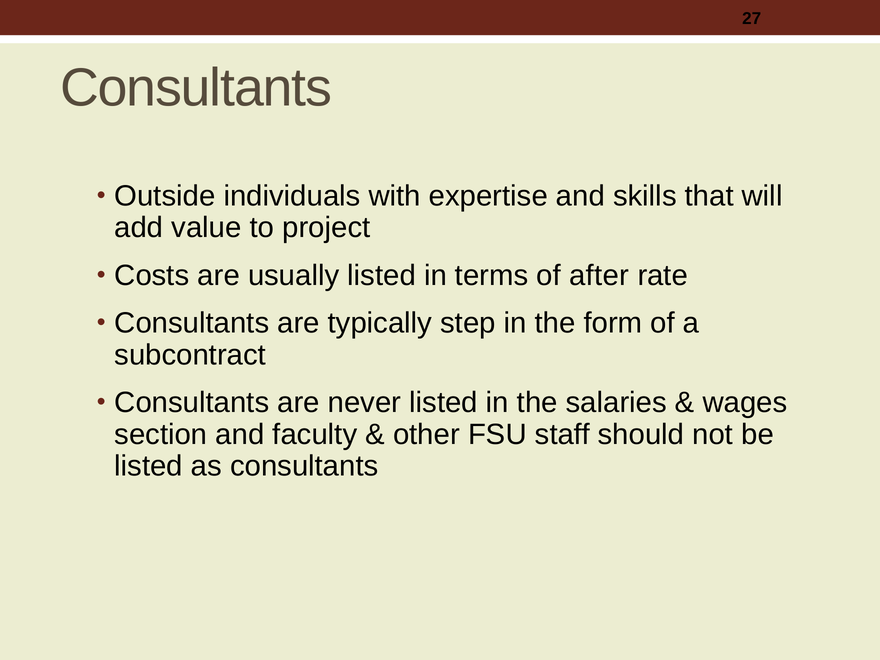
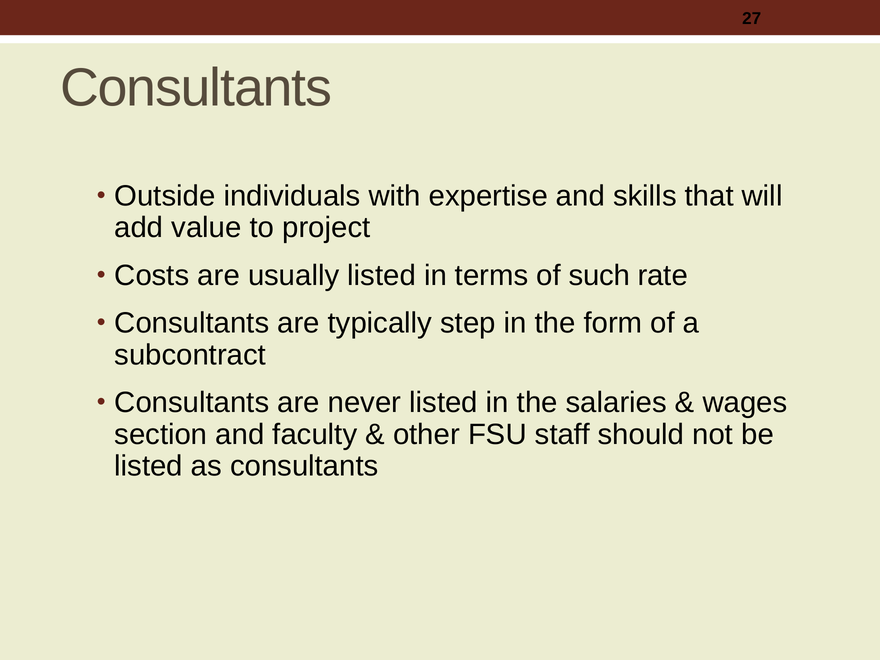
after: after -> such
